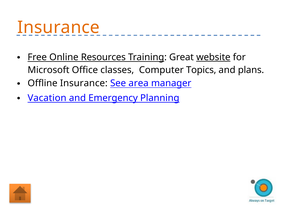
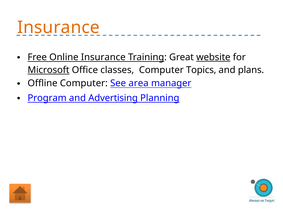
Online Resources: Resources -> Insurance
Microsoft underline: none -> present
Offline Insurance: Insurance -> Computer
Vacation: Vacation -> Program
Emergency: Emergency -> Advertising
